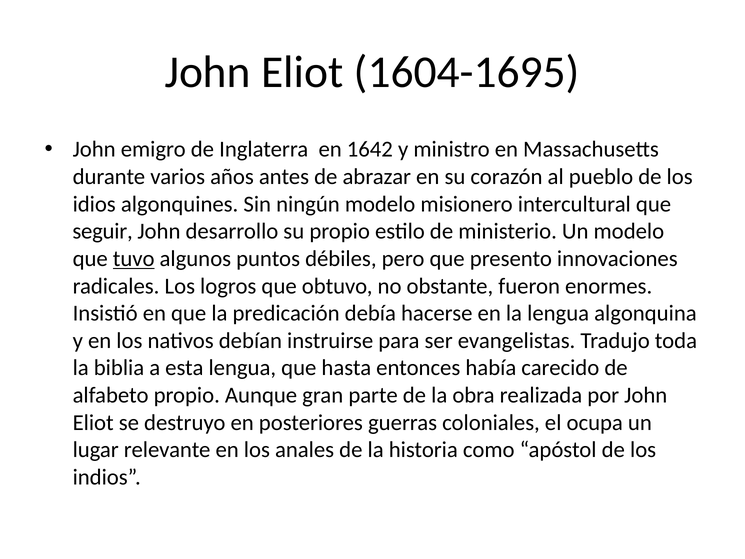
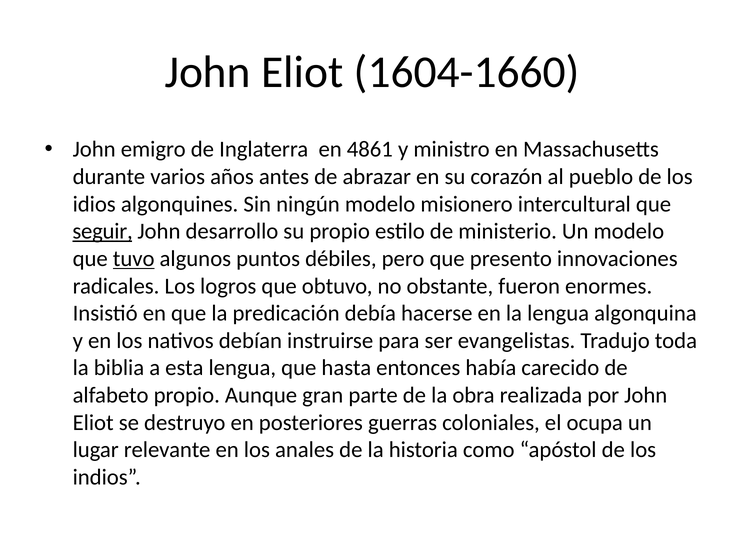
1604-1695: 1604-1695 -> 1604-1660
1642: 1642 -> 4861
seguir underline: none -> present
